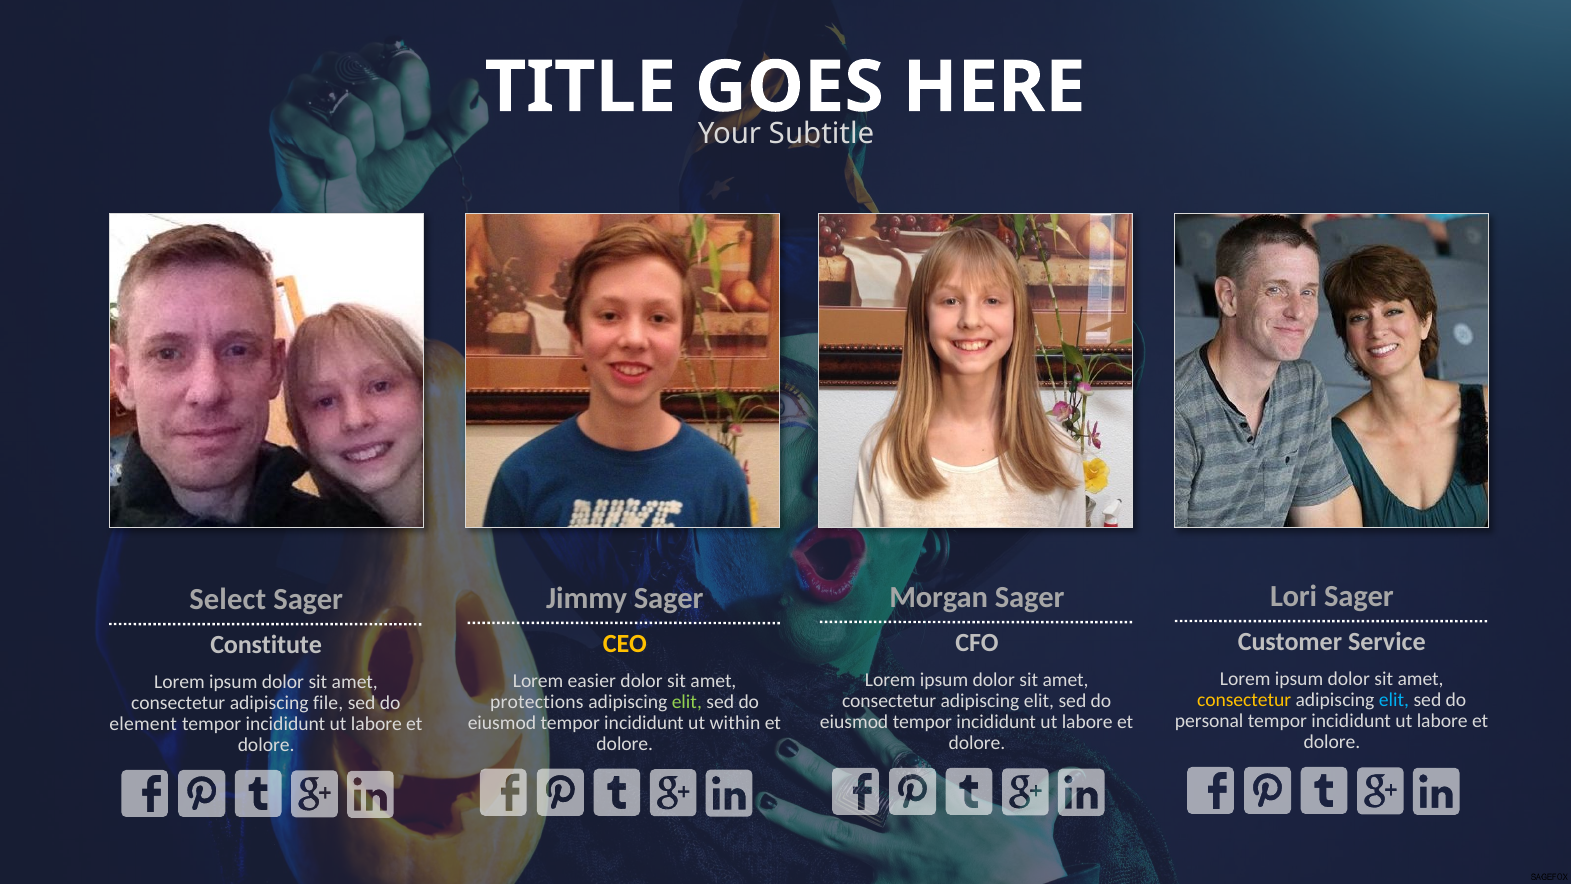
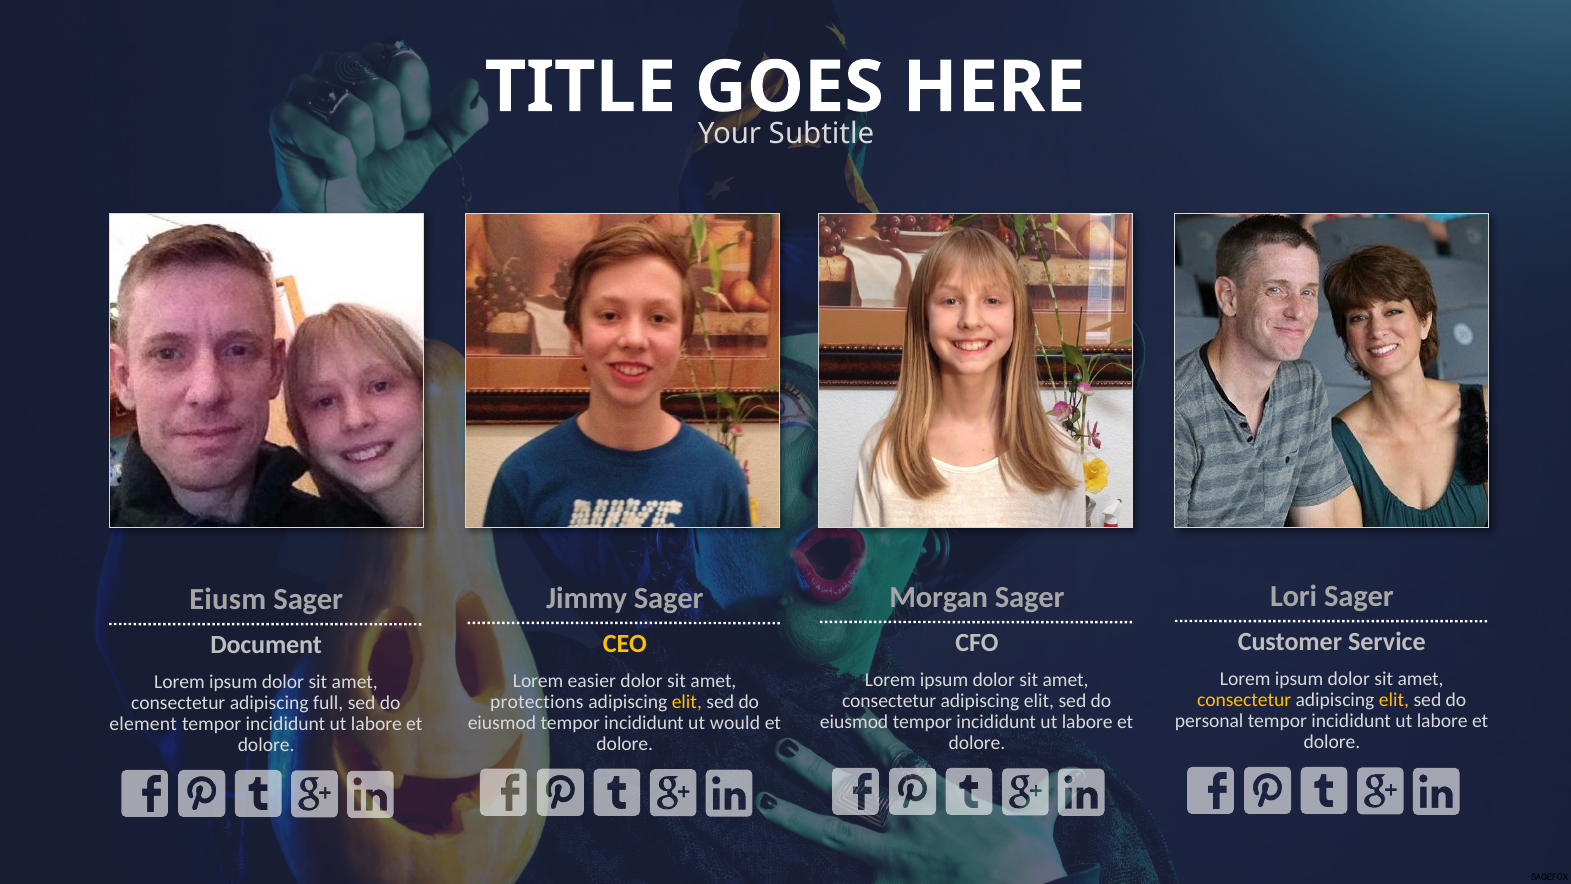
Select: Select -> Eiusm
Constitute: Constitute -> Document
elit at (1394, 700) colour: light blue -> yellow
elit at (687, 702) colour: light green -> yellow
file: file -> full
within: within -> would
